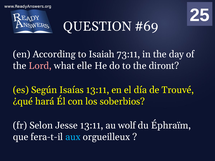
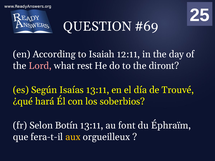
73:11: 73:11 -> 12:11
elle: elle -> rest
Jesse: Jesse -> Botín
wolf: wolf -> font
aux colour: light blue -> yellow
